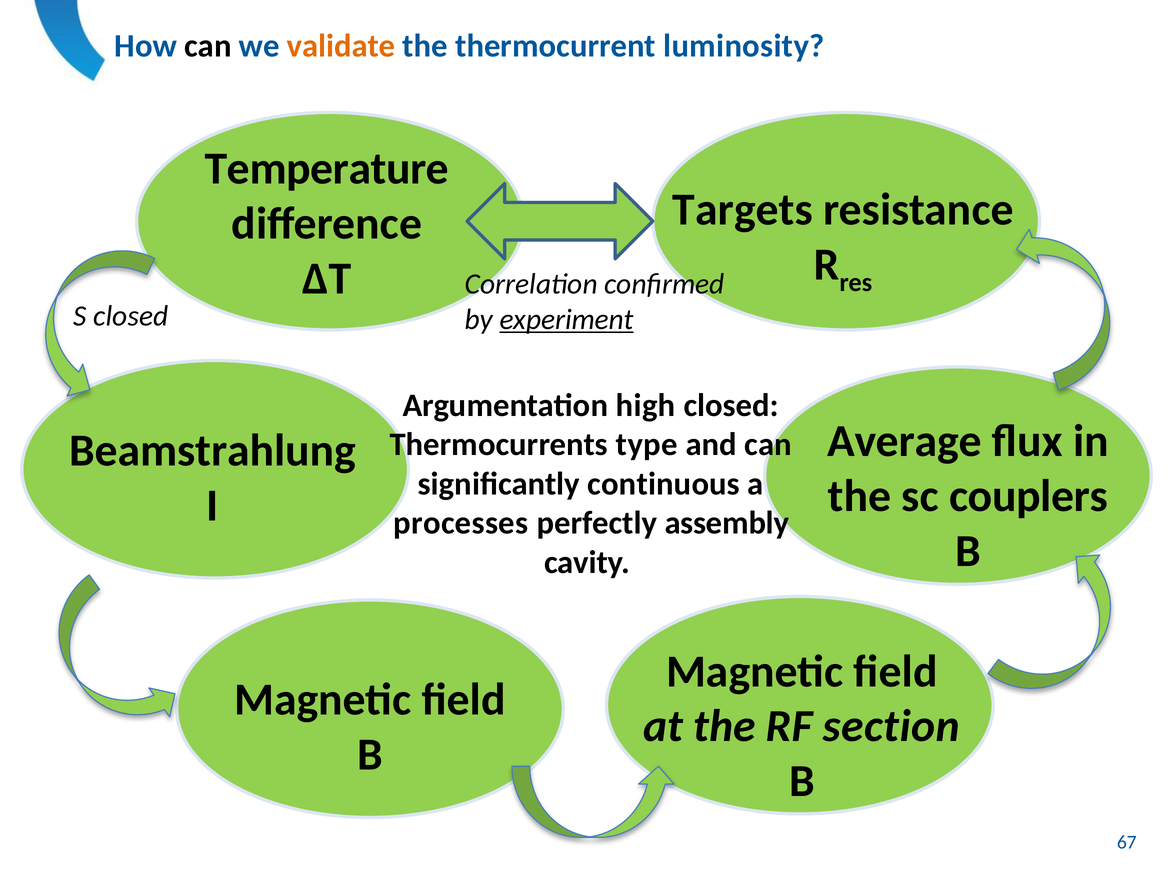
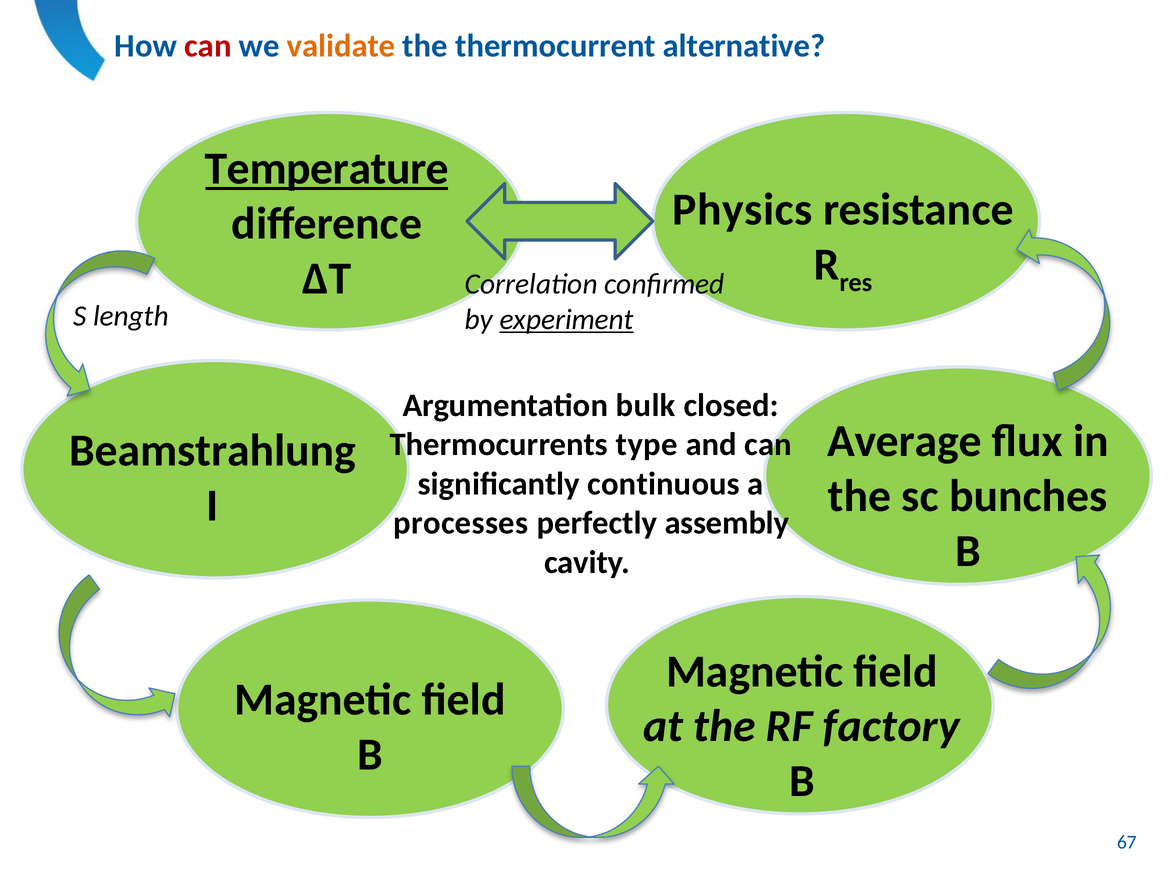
can at (208, 46) colour: black -> red
luminosity: luminosity -> alternative
Temperature underline: none -> present
Targets: Targets -> Physics
S closed: closed -> length
high: high -> bulk
couplers: couplers -> bunches
section: section -> factory
